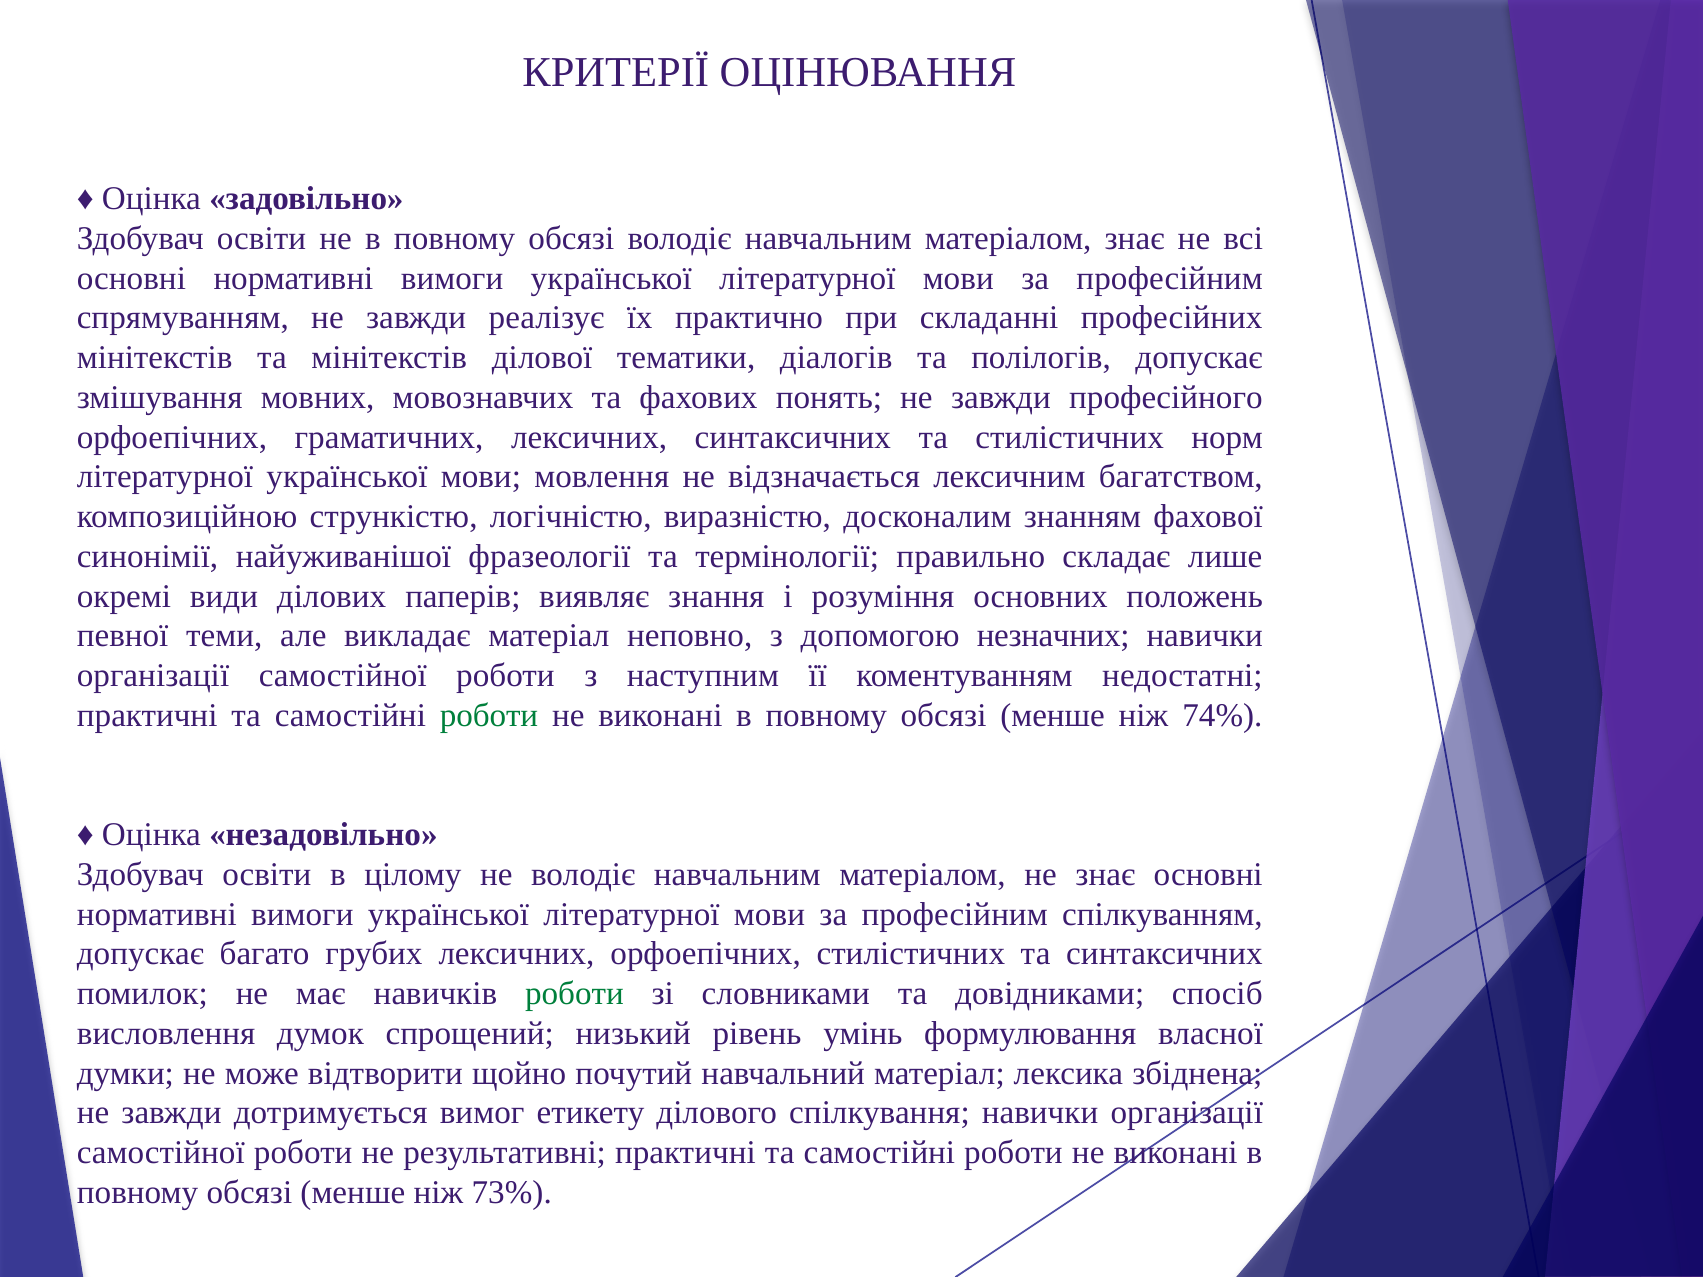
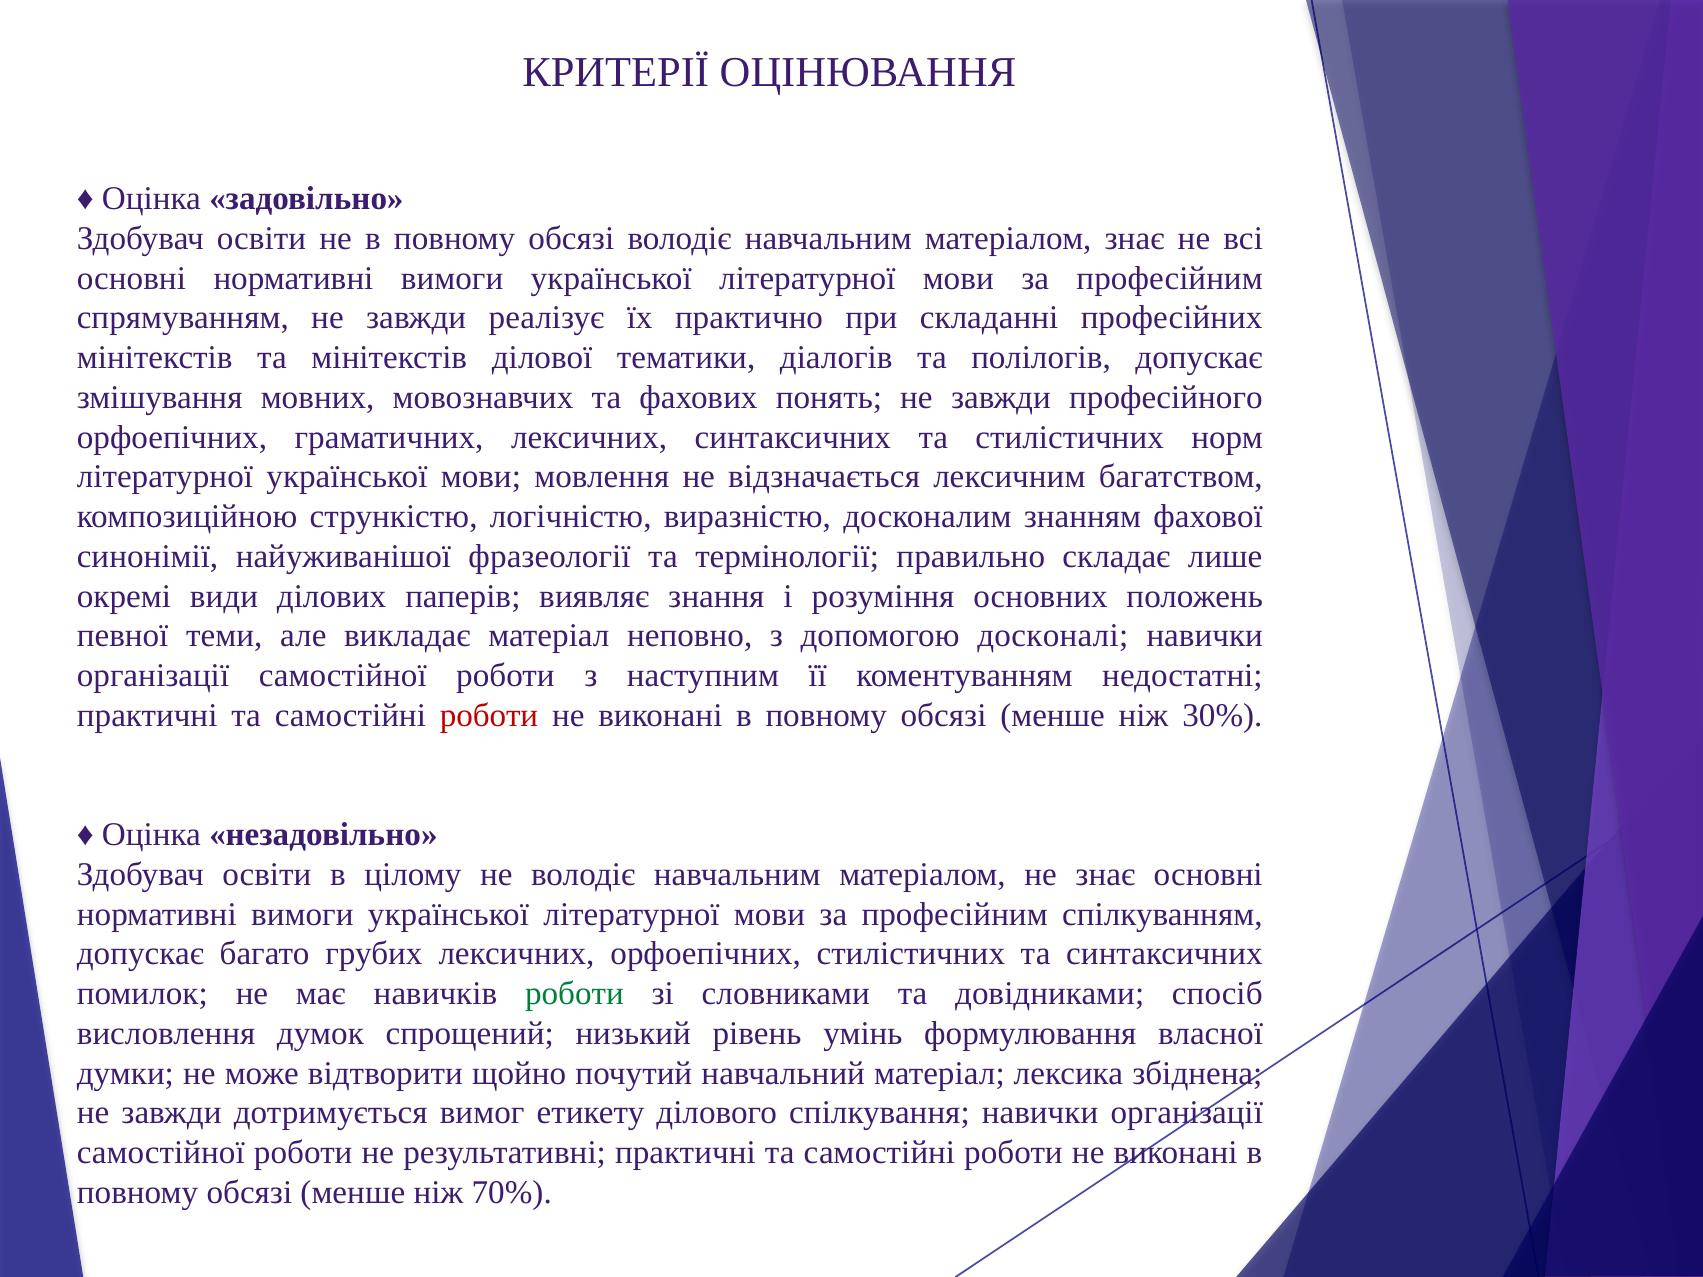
незначних: незначних -> досконалі
роботи at (489, 716) colour: green -> red
74%: 74% -> 30%
73%: 73% -> 70%
